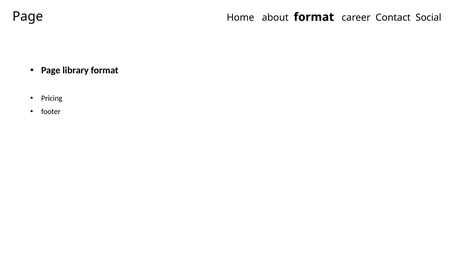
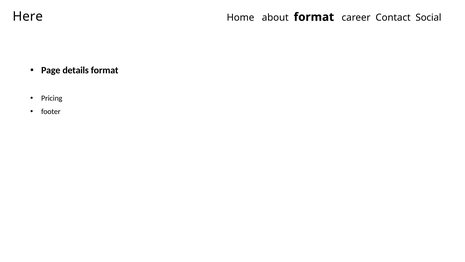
Page at (28, 17): Page -> Here
library: library -> details
